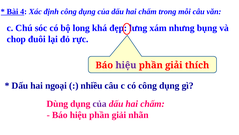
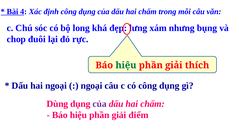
hiệu at (126, 65) colour: purple -> green
nhiều at (92, 85): nhiều -> ngoại
nhãn: nhãn -> điểm
